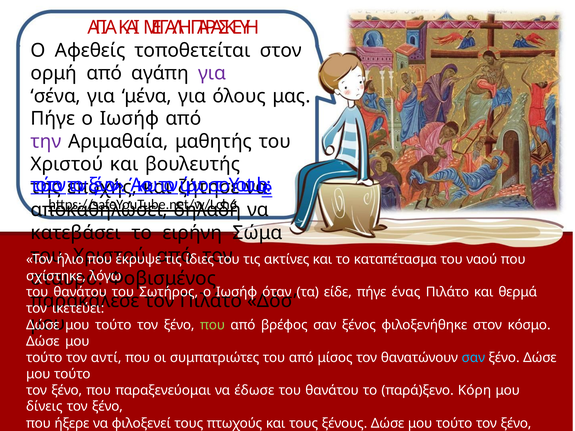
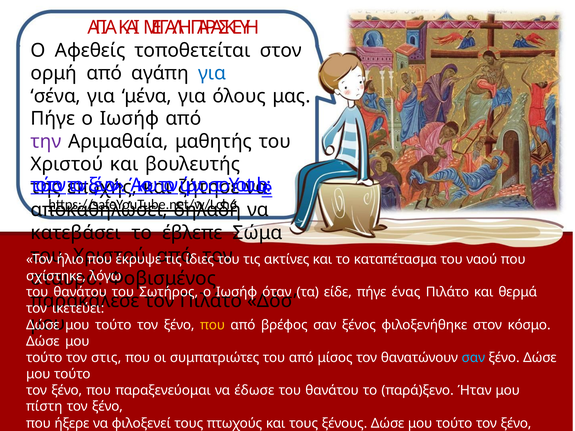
για at (212, 73) colour: purple -> blue
ειρήνη: ειρήνη -> έβλεπε
που at (213, 325) colour: light green -> yellow
αντί: αντί -> στις
Κόρη: Κόρη -> Ήταν
δίνεις: δίνεις -> πίστη
